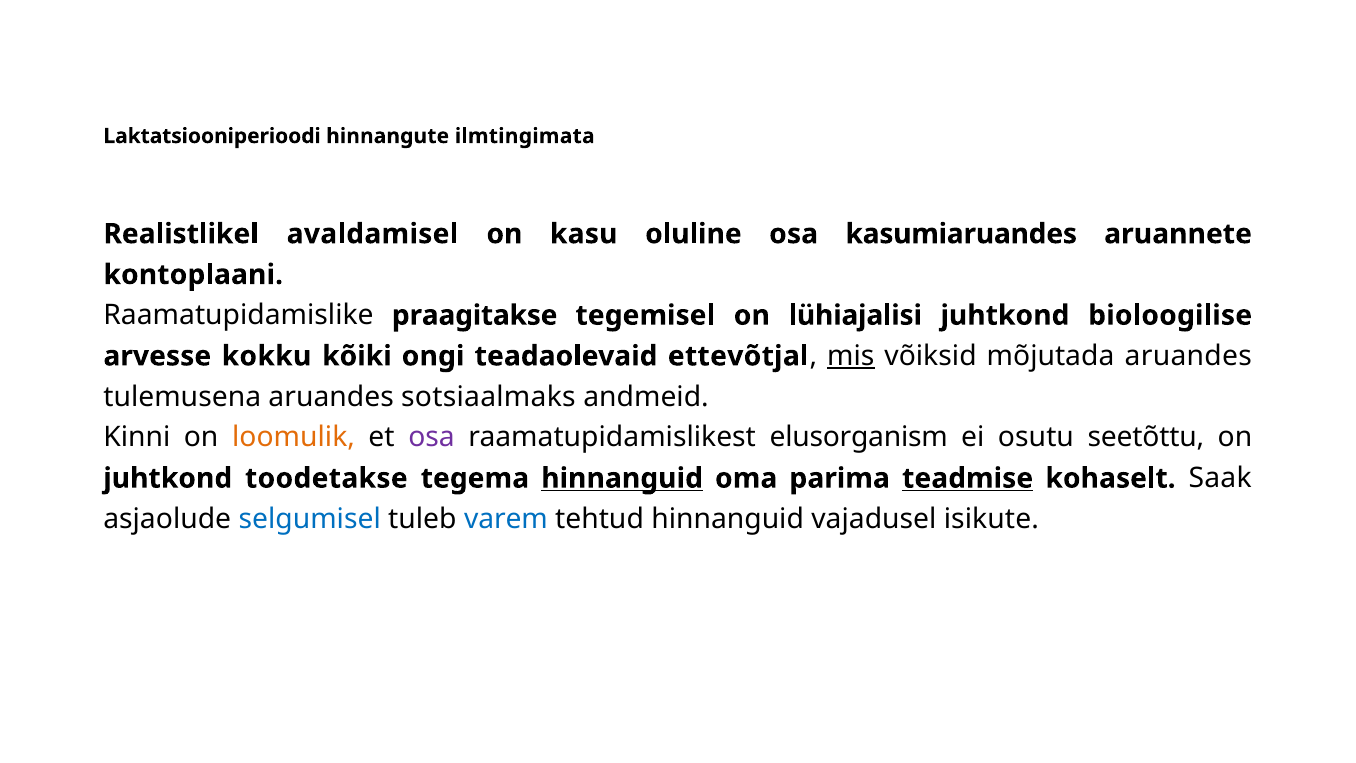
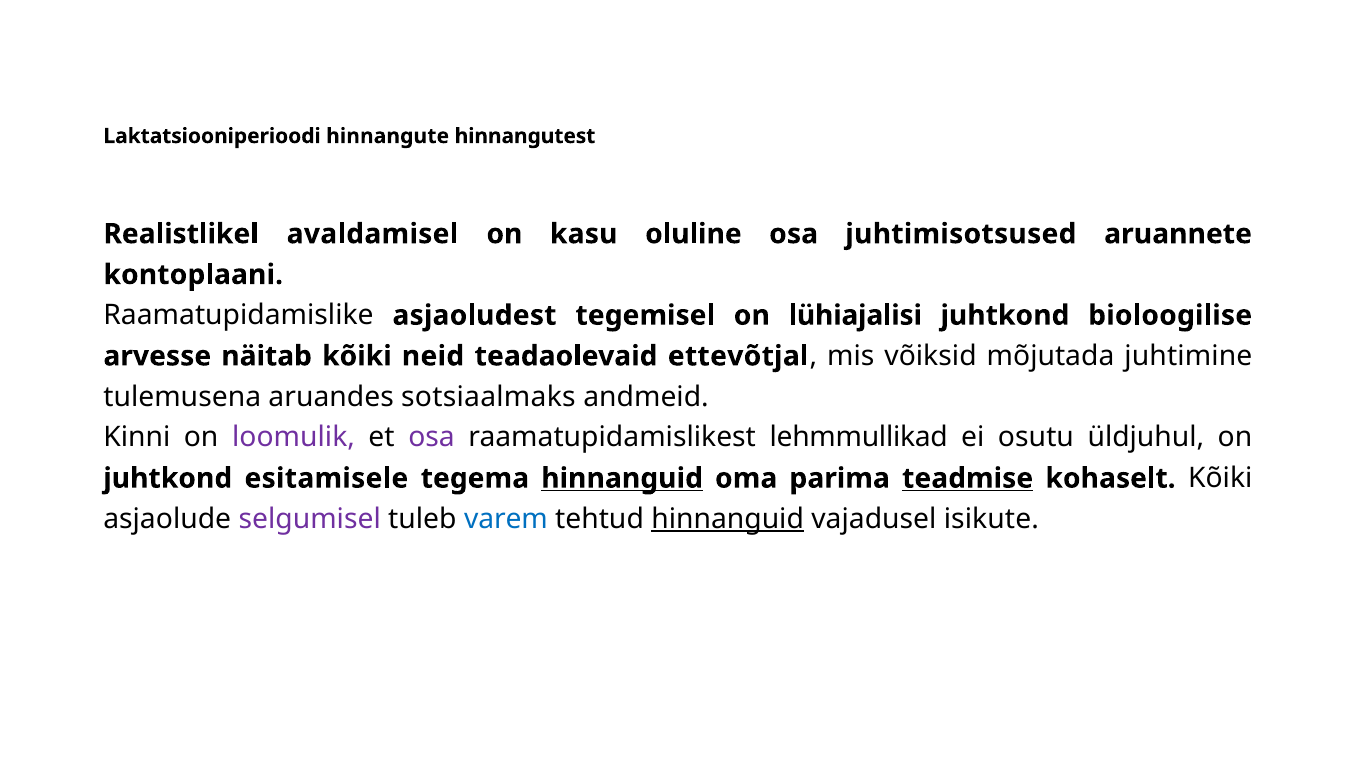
ilmtingimata: ilmtingimata -> hinnangutest
kasumiaruandes: kasumiaruandes -> juhtimisotsused
praagitakse: praagitakse -> asjaoludest
kokku: kokku -> näitab
ongi: ongi -> neid
mis underline: present -> none
mõjutada aruandes: aruandes -> juhtimine
loomulik colour: orange -> purple
elusorganism: elusorganism -> lehmmullikad
seetõttu: seetõttu -> üldjuhul
toodetakse: toodetakse -> esitamisele
kohaselt Saak: Saak -> Kõiki
selgumisel colour: blue -> purple
hinnanguid at (728, 519) underline: none -> present
